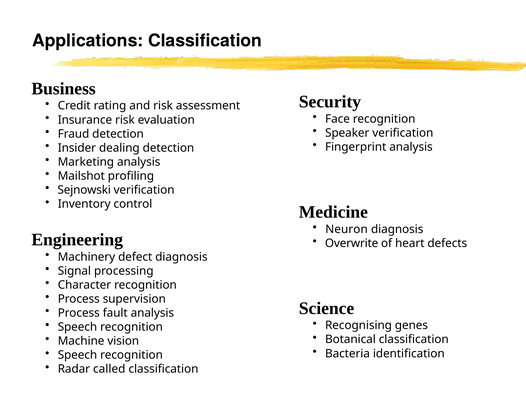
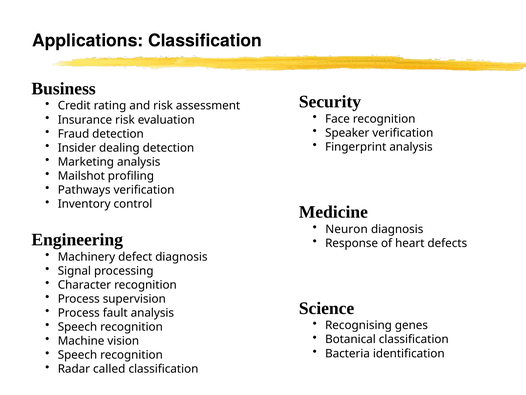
Sejnowski: Sejnowski -> Pathways
Overwrite: Overwrite -> Response
